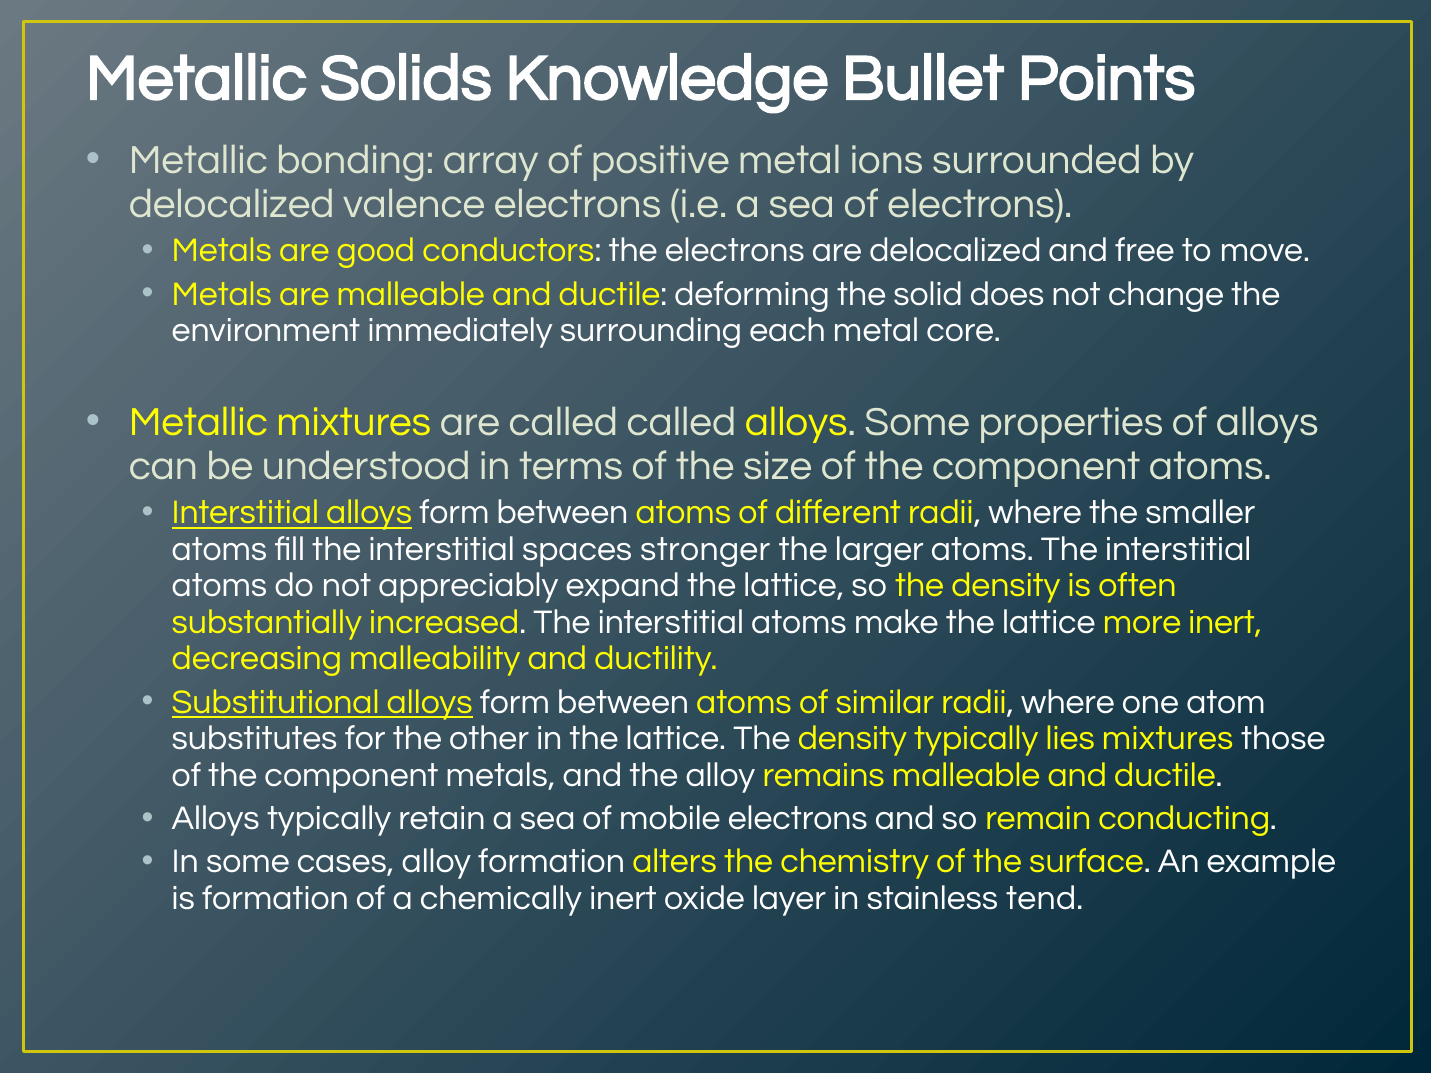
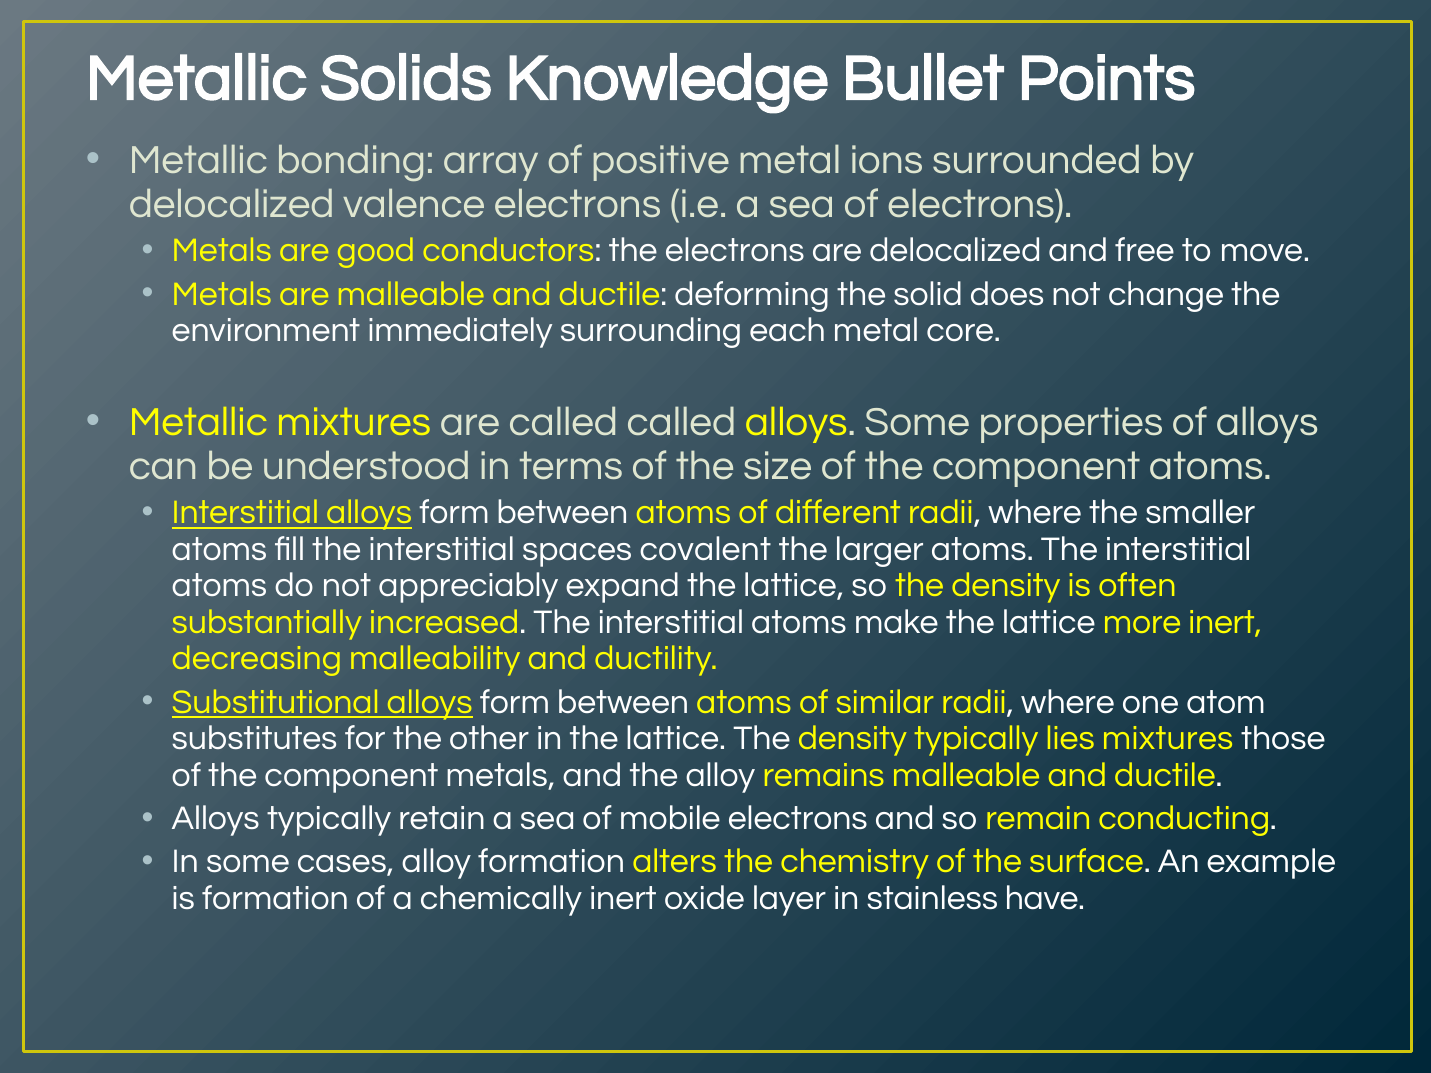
stronger: stronger -> covalent
tend: tend -> have
